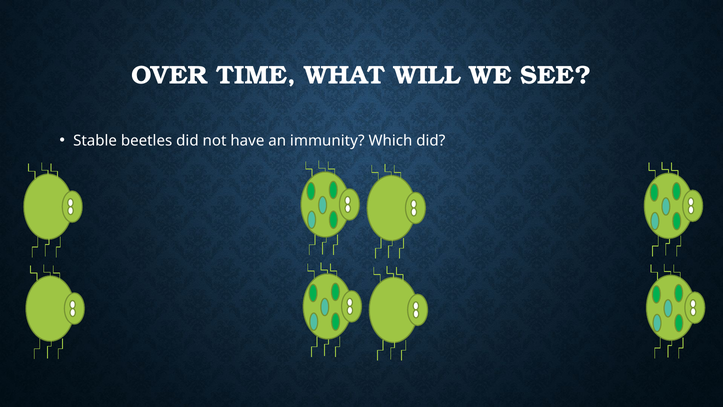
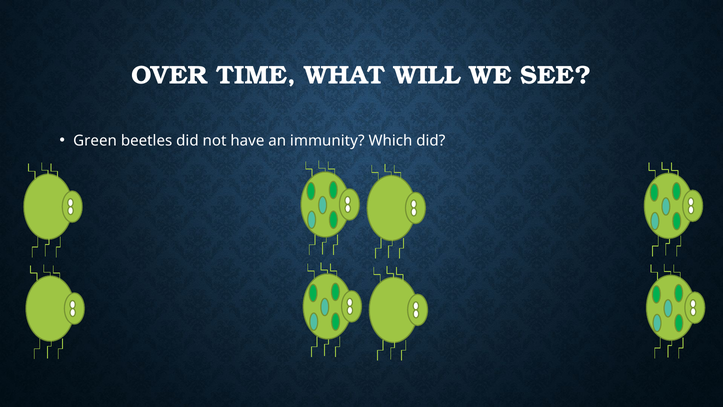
Stable: Stable -> Green
